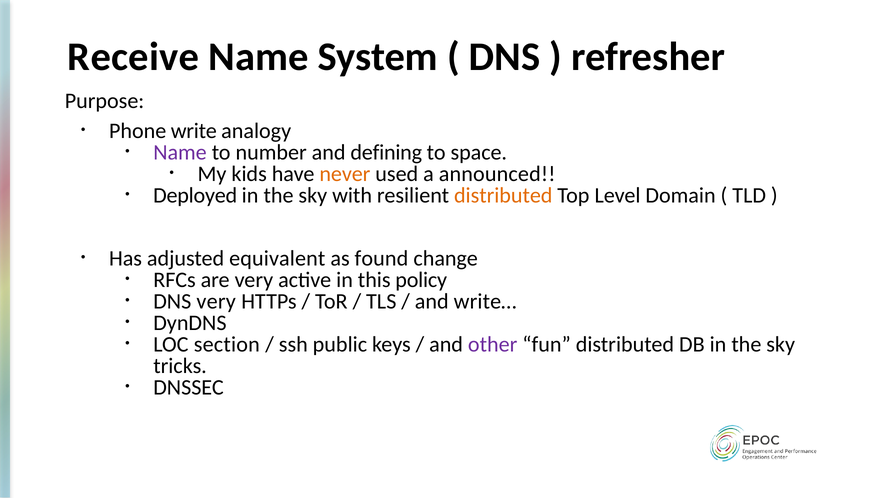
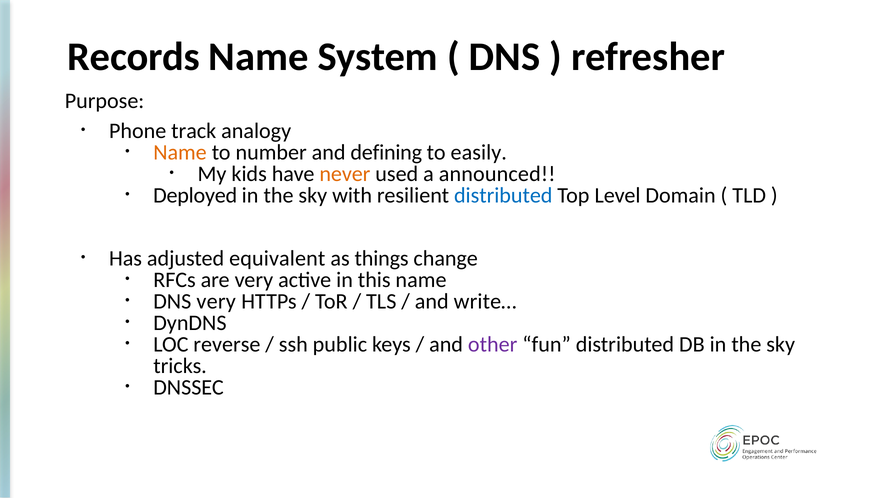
Receive: Receive -> Records
write: write -> track
Name at (180, 153) colour: purple -> orange
space: space -> easily
distributed at (503, 196) colour: orange -> blue
found: found -> things
this policy: policy -> name
section: section -> reverse
